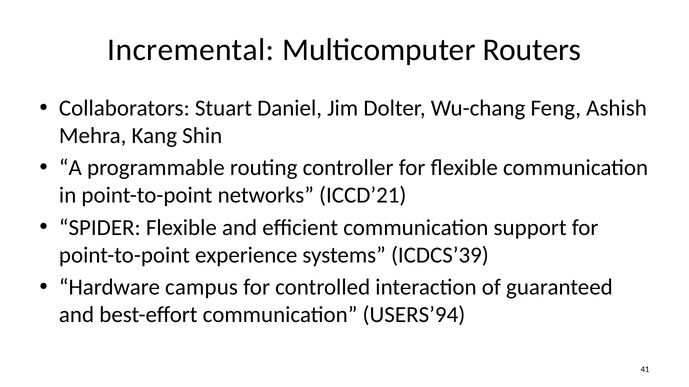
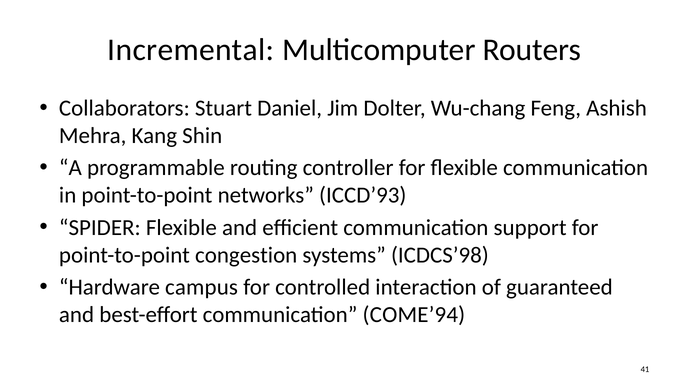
ICCD’21: ICCD’21 -> ICCD’93
experience: experience -> congestion
ICDCS’39: ICDCS’39 -> ICDCS’98
USERS’94: USERS’94 -> COME’94
